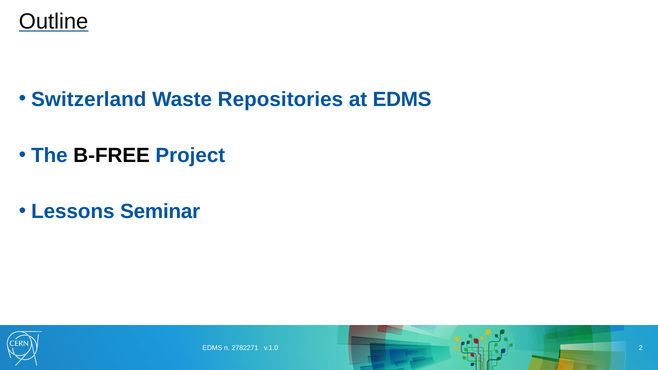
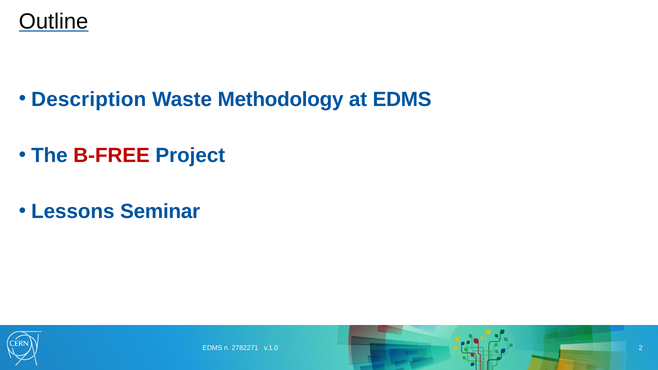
Switzerland: Switzerland -> Description
Repositories: Repositories -> Methodology
B-FREE colour: black -> red
